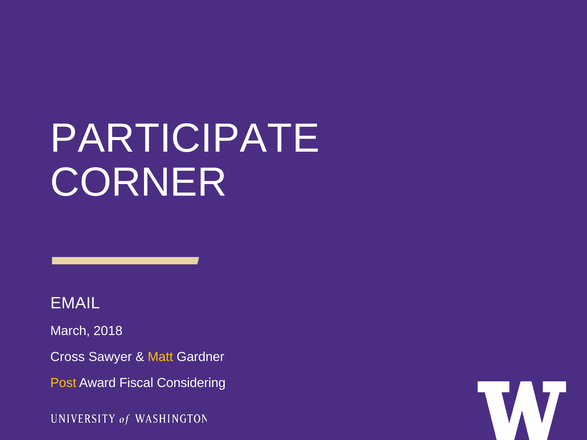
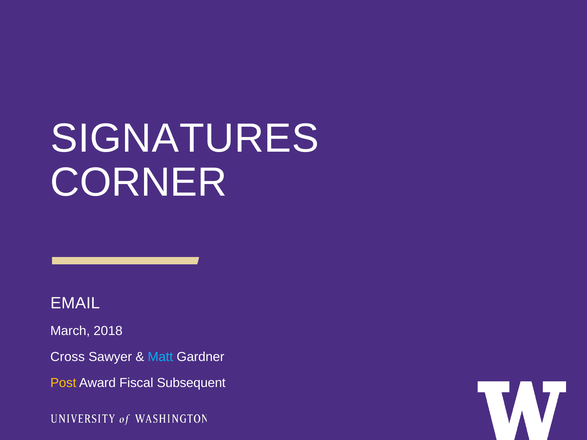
PARTICIPATE: PARTICIPATE -> SIGNATURES
Matt colour: yellow -> light blue
Considering: Considering -> Subsequent
